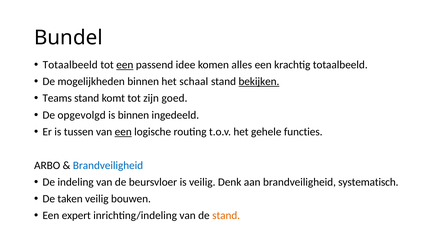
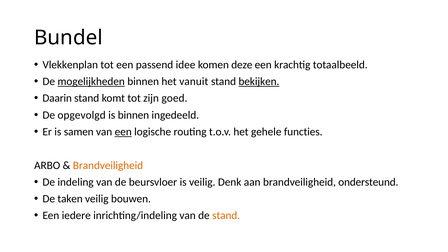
Totaalbeeld at (70, 65): Totaalbeeld -> Vlekkenplan
een at (125, 65) underline: present -> none
alles: alles -> deze
mogelijkheden underline: none -> present
schaal: schaal -> vanuit
Teams: Teams -> Daarin
tussen: tussen -> samen
Brandveiligheid at (108, 165) colour: blue -> orange
systematisch: systematisch -> ondersteund
expert: expert -> iedere
